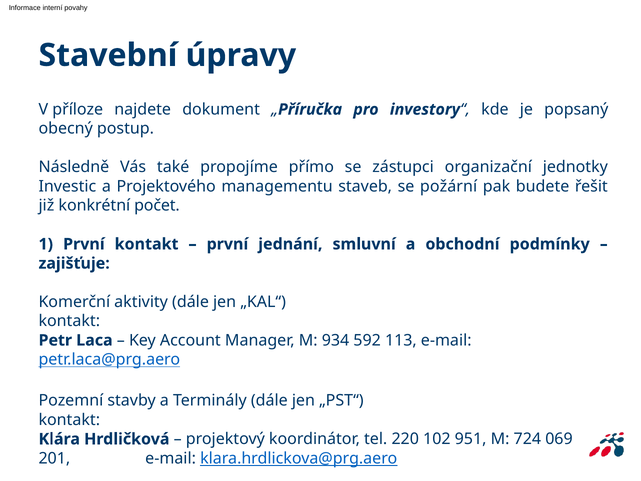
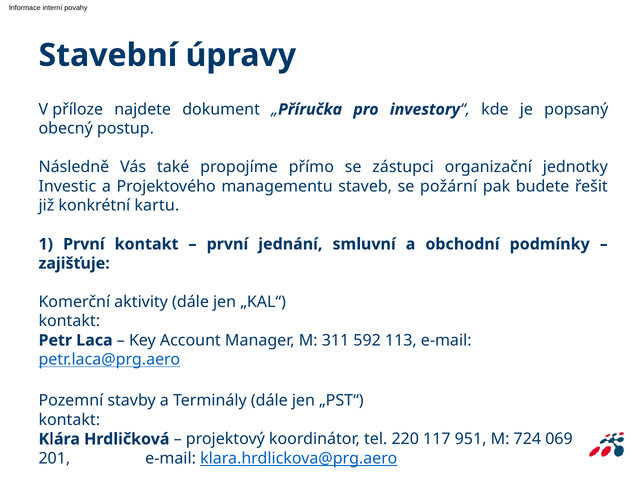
počet: počet -> kartu
934: 934 -> 311
102: 102 -> 117
